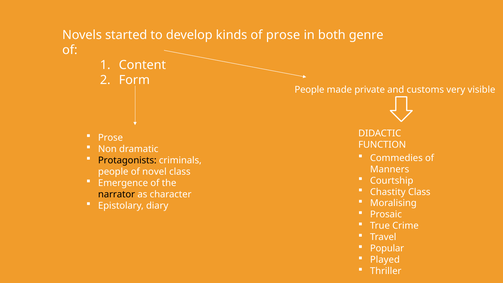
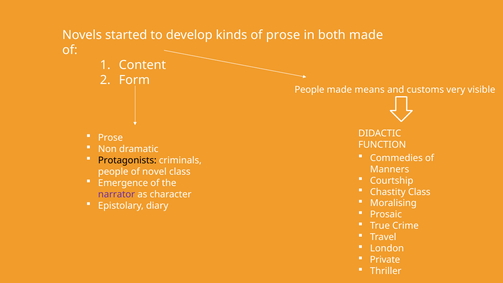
both genre: genre -> made
private: private -> means
narrator colour: black -> purple
Popular: Popular -> London
Played: Played -> Private
